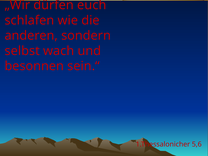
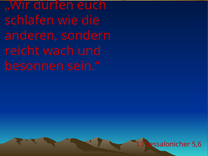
selbst: selbst -> reicht
